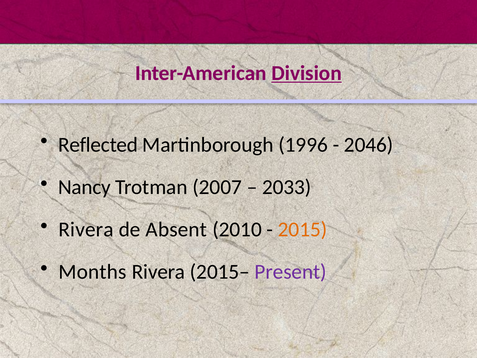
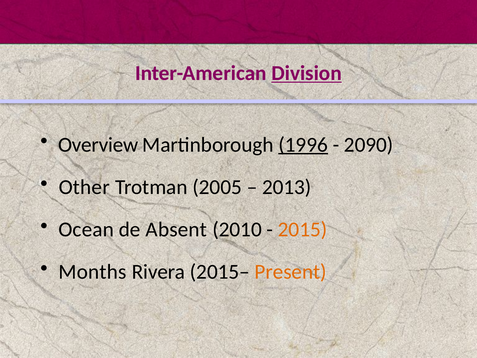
Reflected: Reflected -> Overview
1996 underline: none -> present
2046: 2046 -> 2090
Nancy: Nancy -> Other
2007: 2007 -> 2005
2033: 2033 -> 2013
Rivera at (86, 229): Rivera -> Ocean
Present colour: purple -> orange
